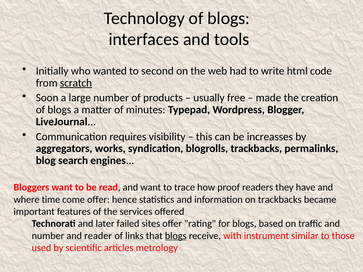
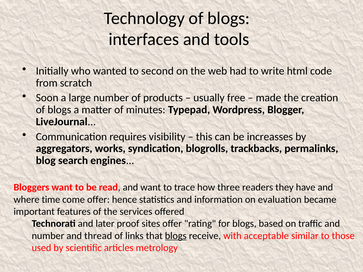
scratch underline: present -> none
proof: proof -> three
on trackbacks: trackbacks -> evaluation
failed: failed -> proof
reader: reader -> thread
instrument: instrument -> acceptable
